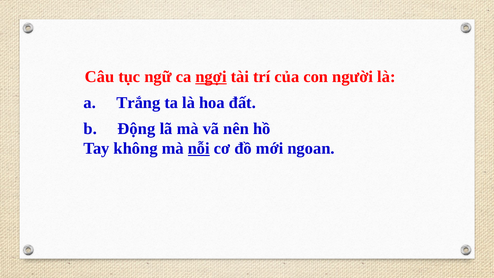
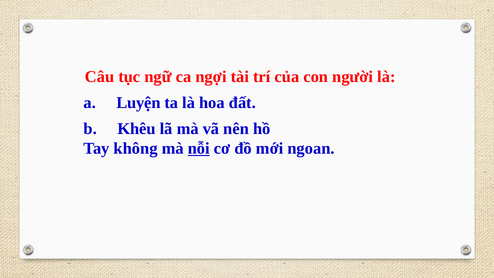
ngợi underline: present -> none
Trắng: Trắng -> Luyện
Động: Động -> Khêu
